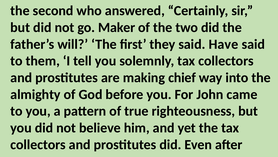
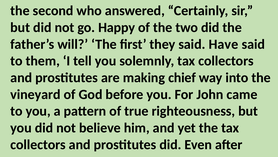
Maker: Maker -> Happy
almighty: almighty -> vineyard
